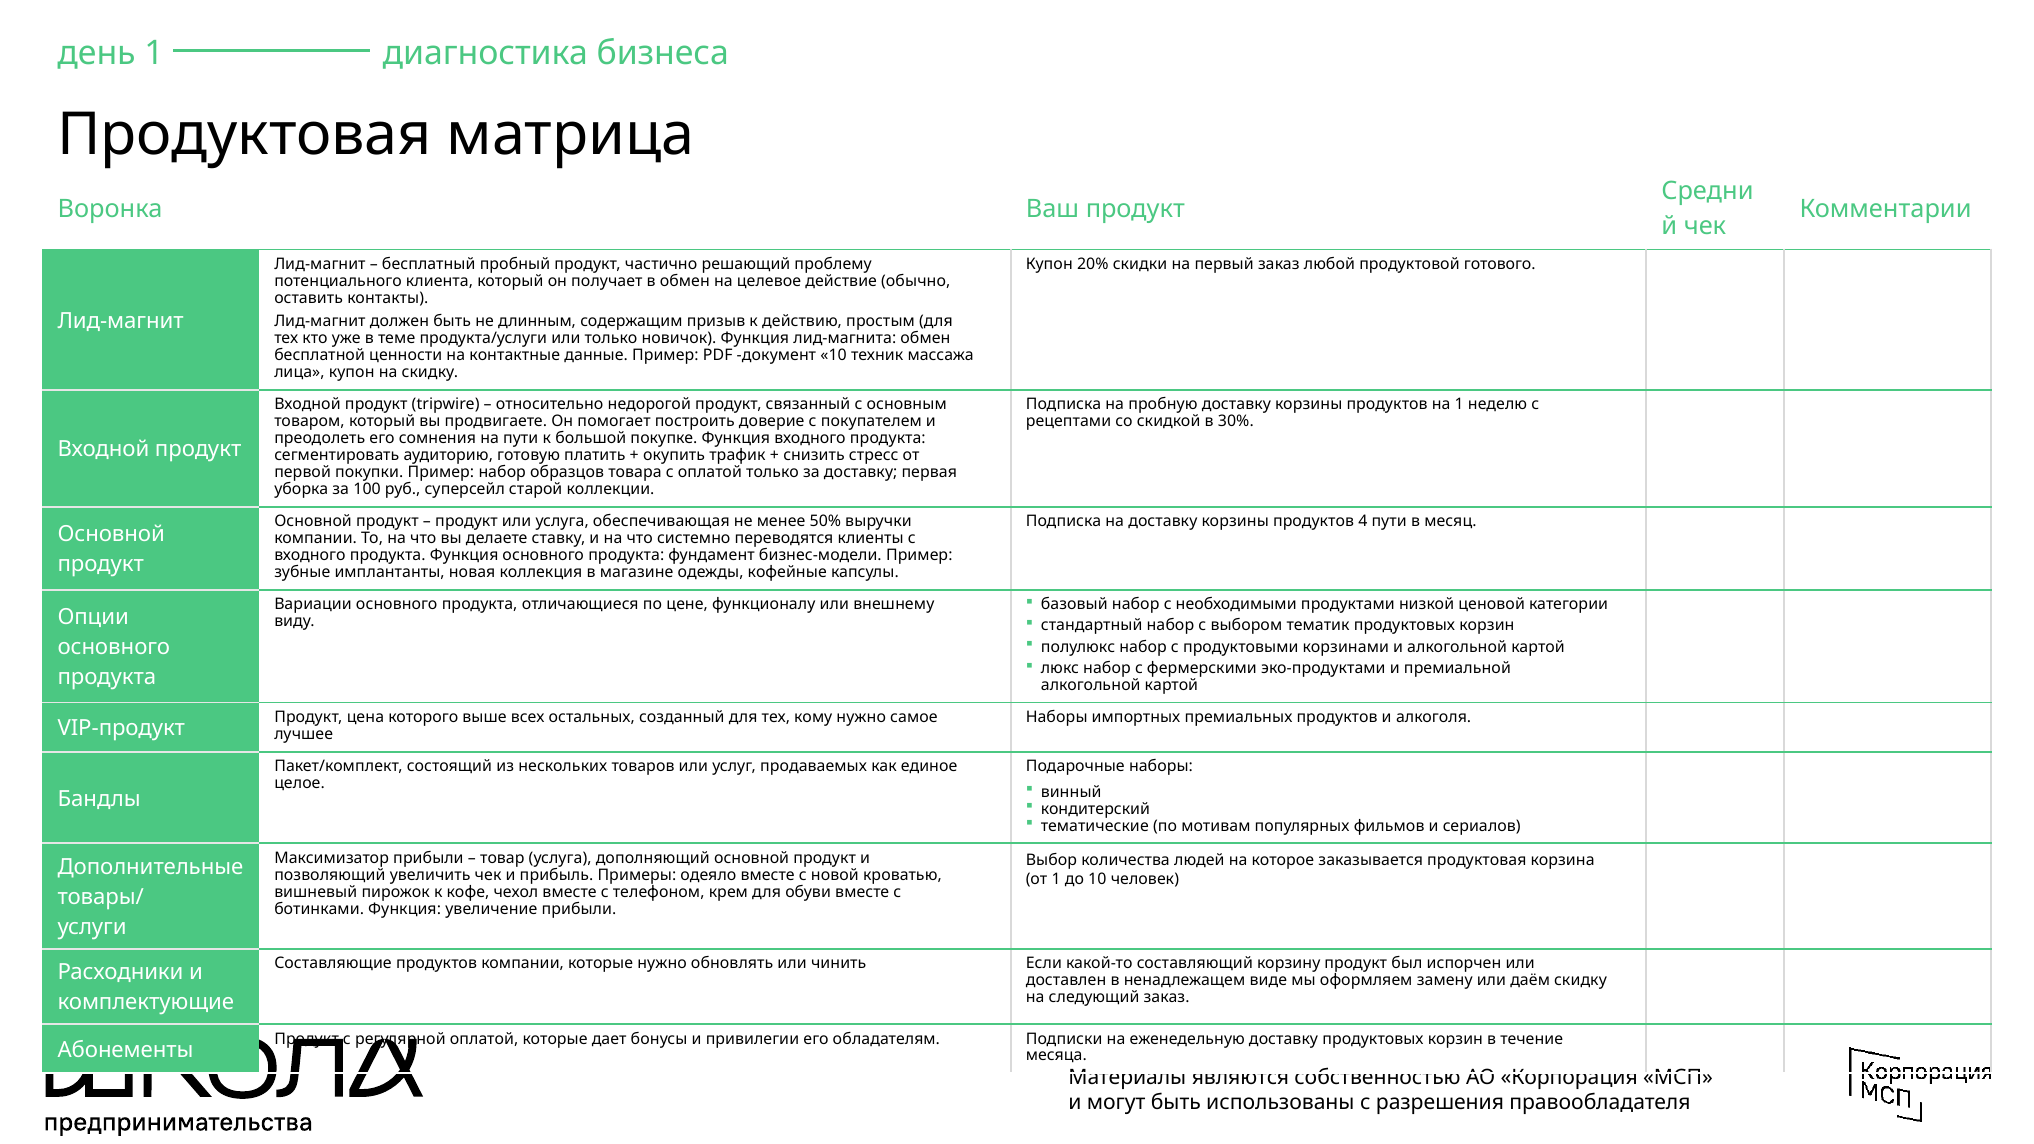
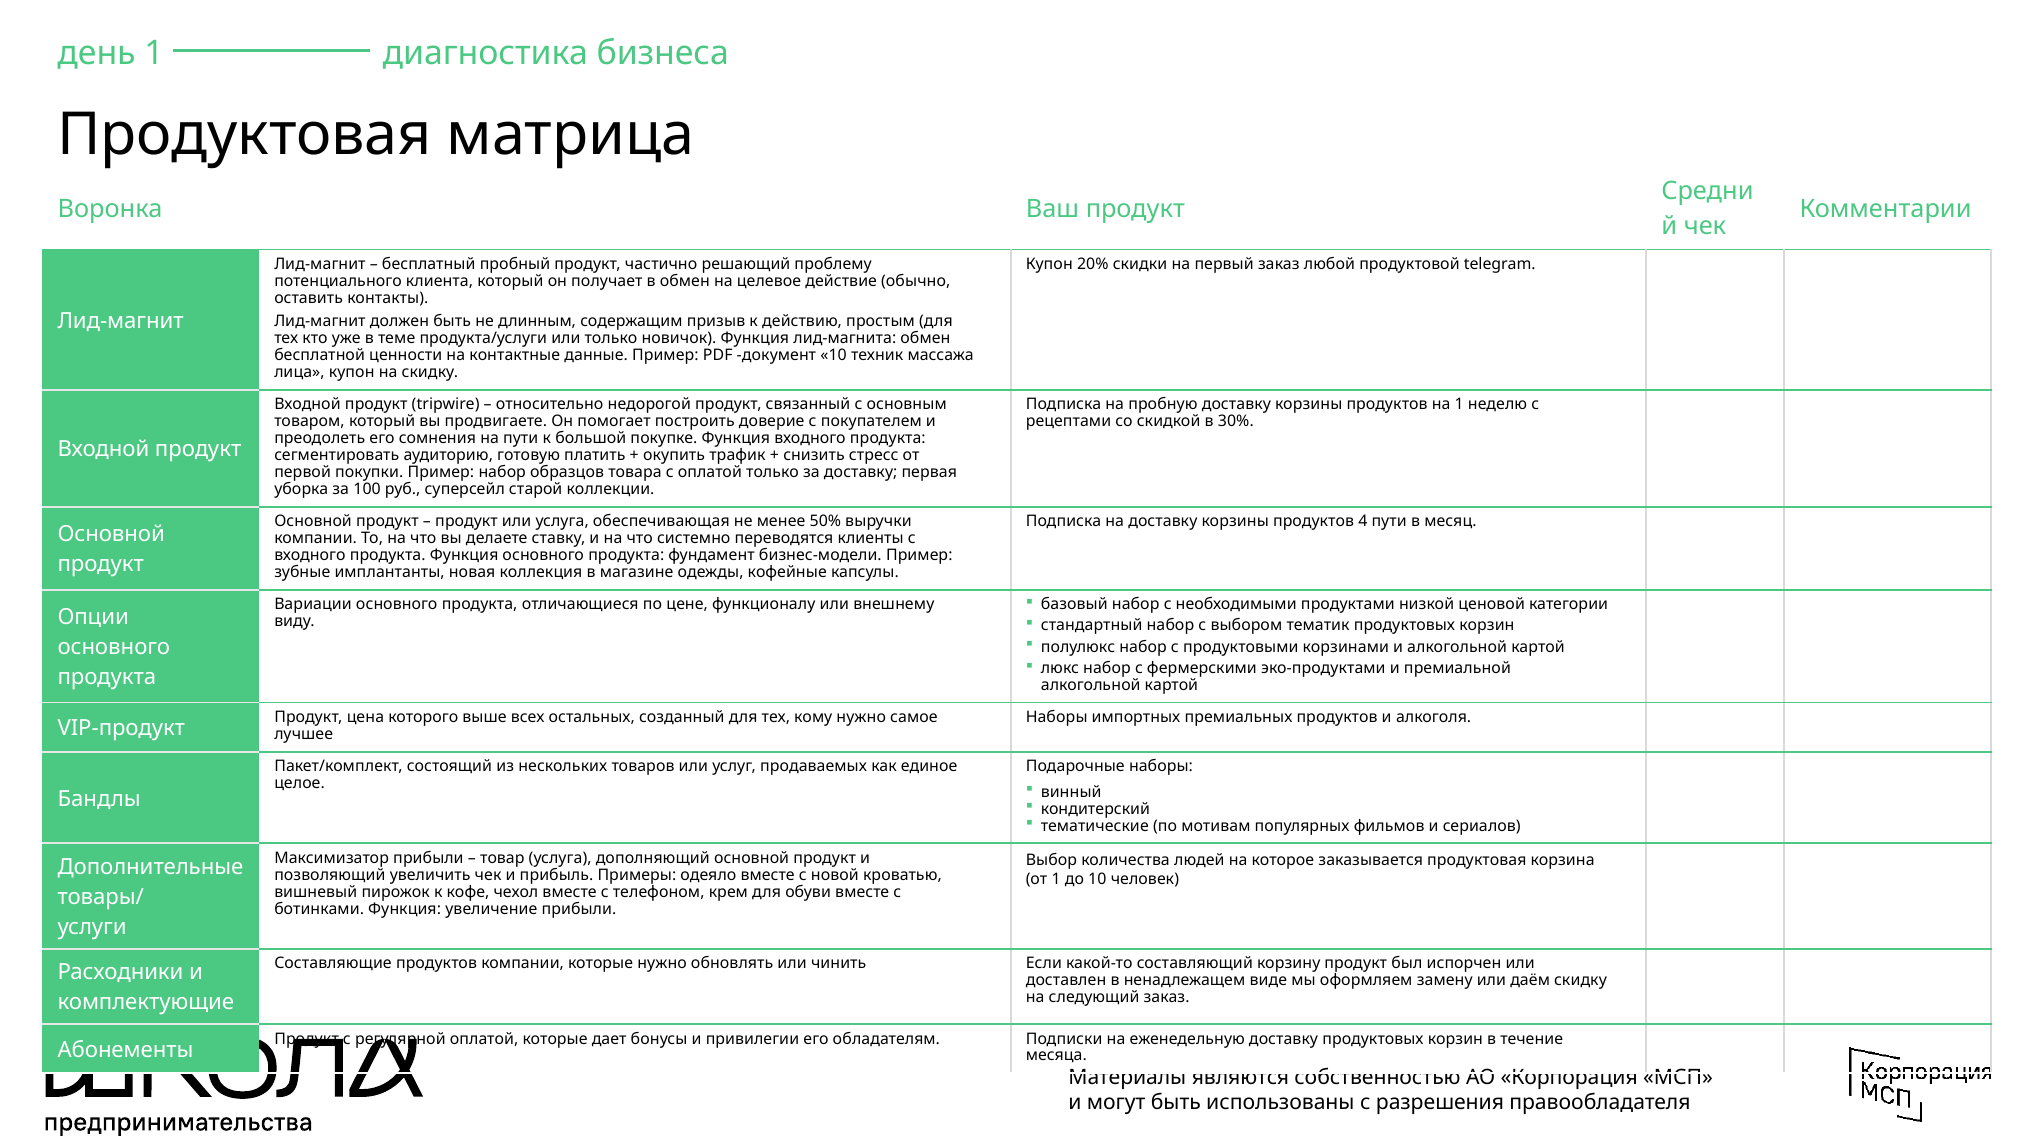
готового: готового -> telegram
